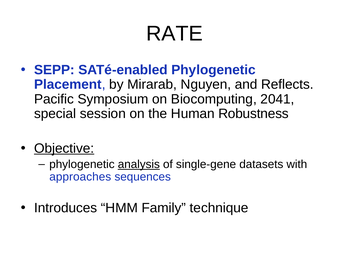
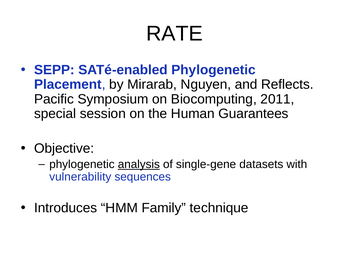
2041: 2041 -> 2011
Robustness: Robustness -> Guarantees
Objective underline: present -> none
approaches: approaches -> vulnerability
